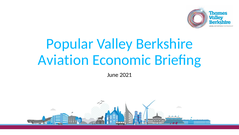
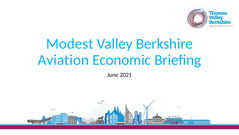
Popular: Popular -> Modest
